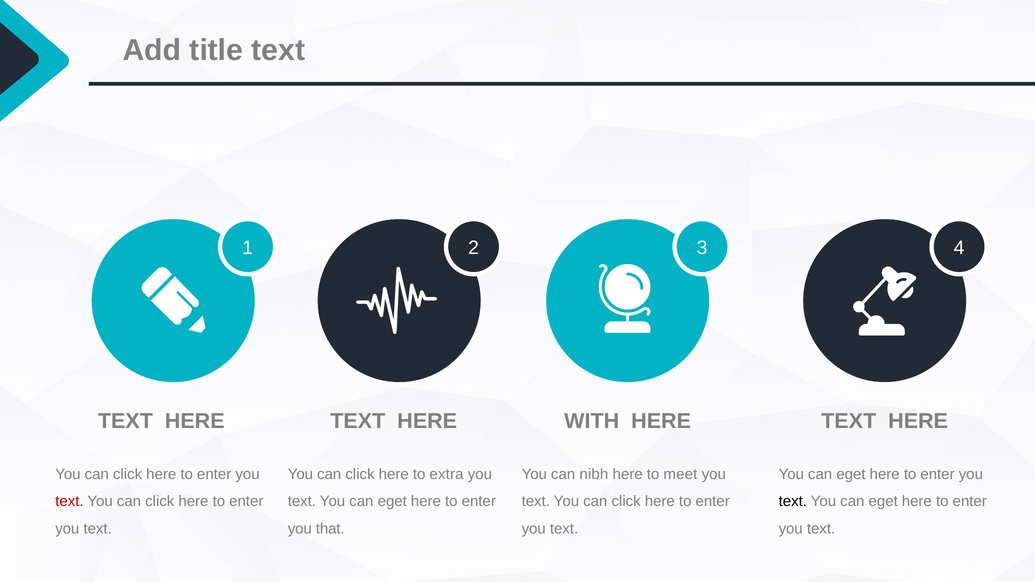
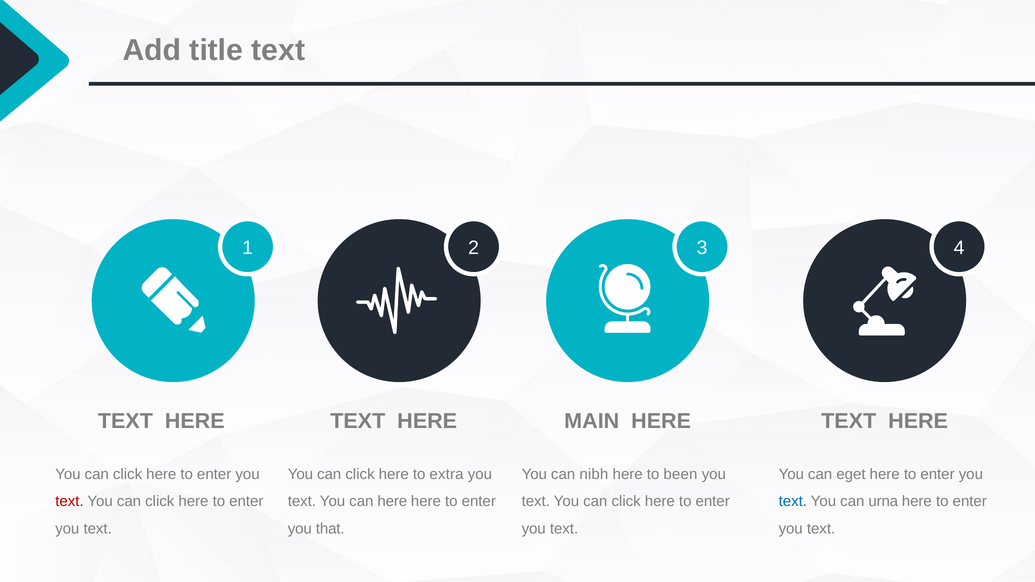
WITH: WITH -> MAIN
meet: meet -> been
eget at (392, 502): eget -> here
text at (793, 502) colour: black -> blue
eget at (883, 502): eget -> urna
